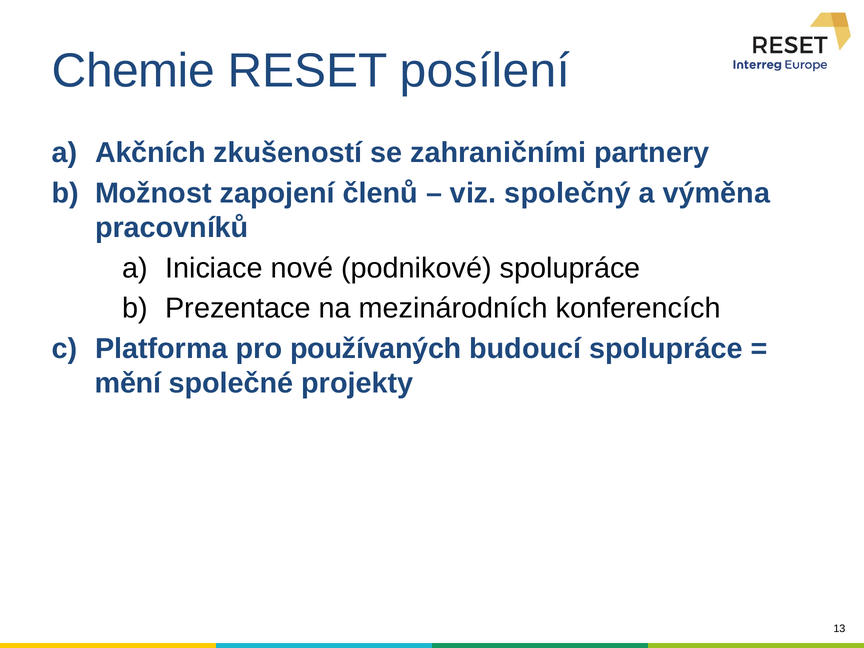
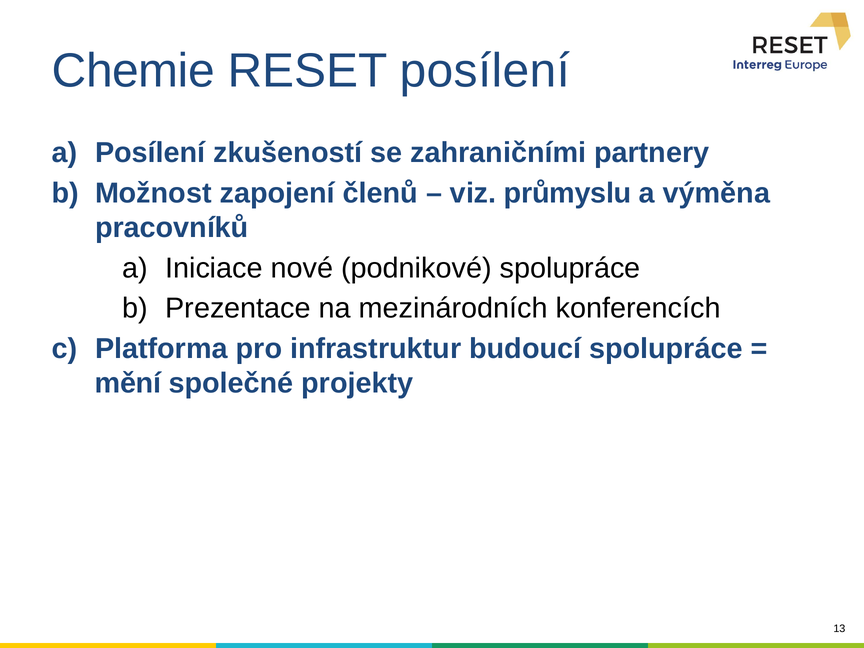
a Akčních: Akčních -> Posílení
společný: společný -> průmyslu
používaných: používaných -> infrastruktur
